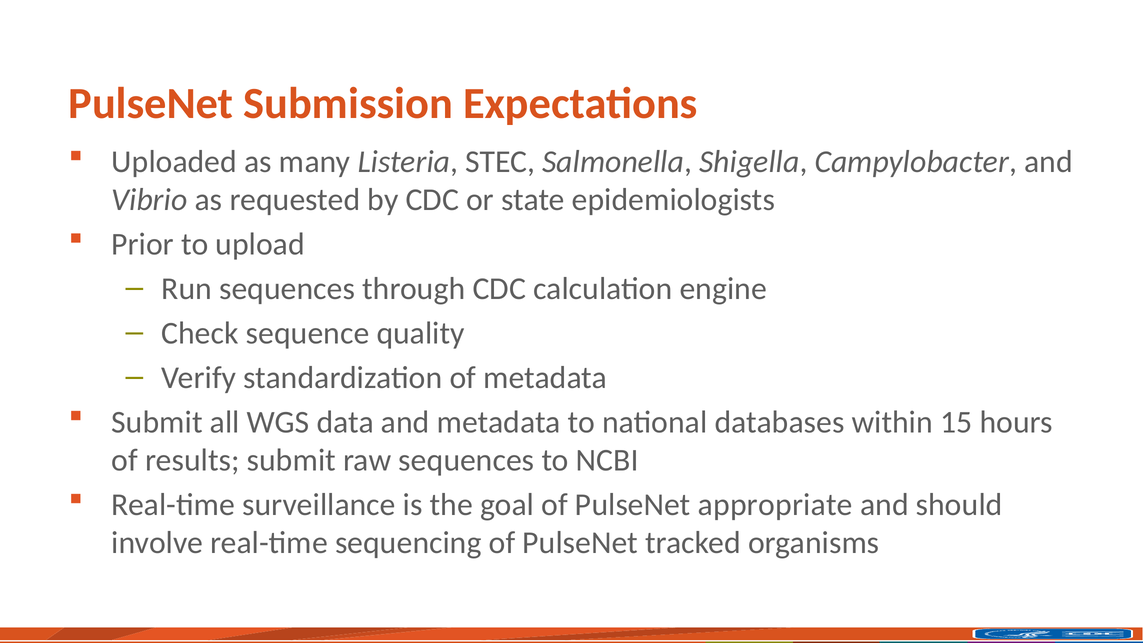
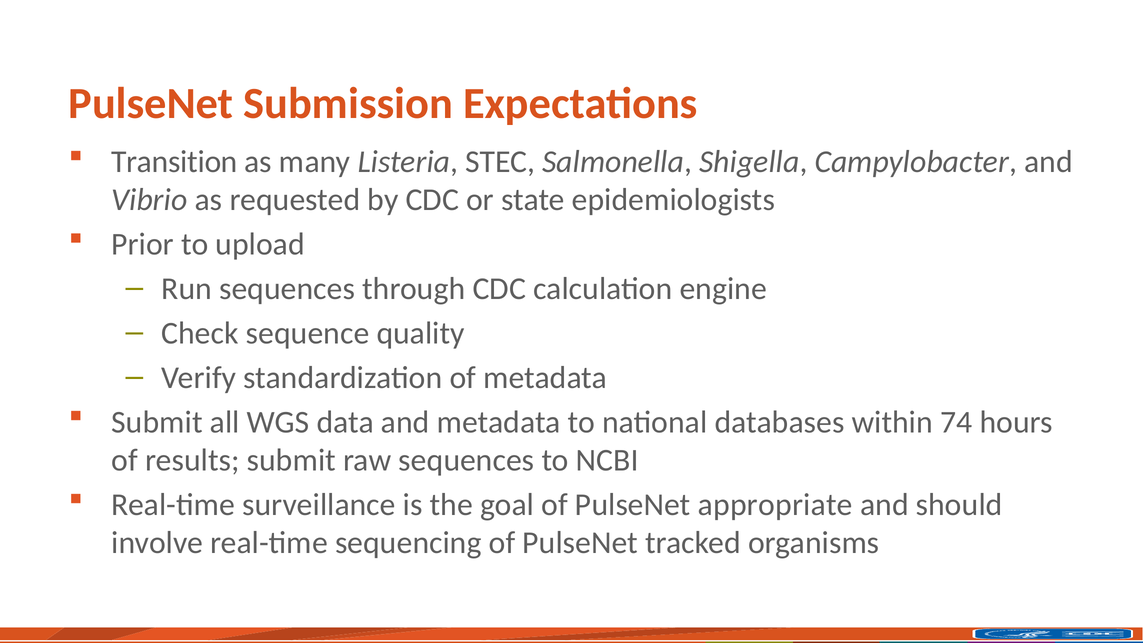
Uploaded: Uploaded -> Transition
15: 15 -> 74
